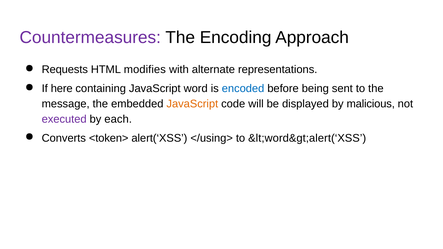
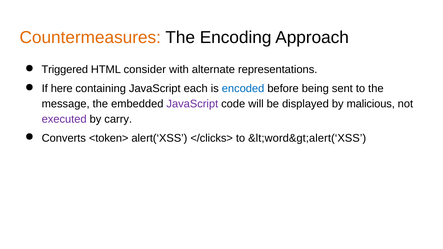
Countermeasures colour: purple -> orange
Requests: Requests -> Triggered
modifies: modifies -> consider
word: word -> each
JavaScript at (192, 104) colour: orange -> purple
each: each -> carry
</using>: </using> -> </clicks>
